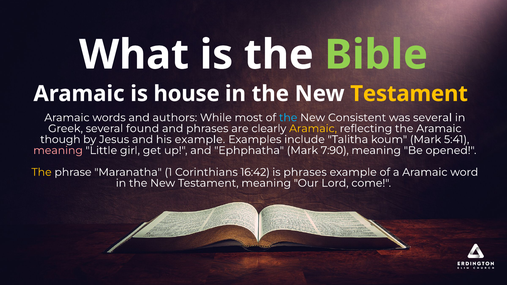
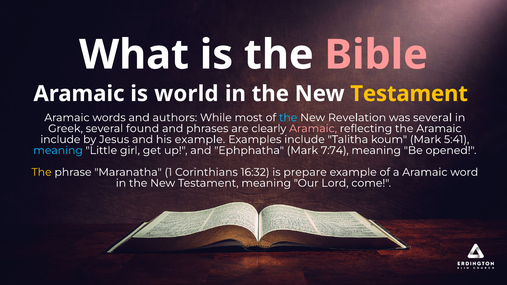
Bible colour: light green -> pink
house: house -> world
Consistent: Consistent -> Revelation
Aramaic at (313, 129) colour: yellow -> pink
though at (60, 140): though -> include
meaning at (58, 150) colour: pink -> light blue
7:90: 7:90 -> 7:74
16:42: 16:42 -> 16:32
is phrases: phrases -> prepare
